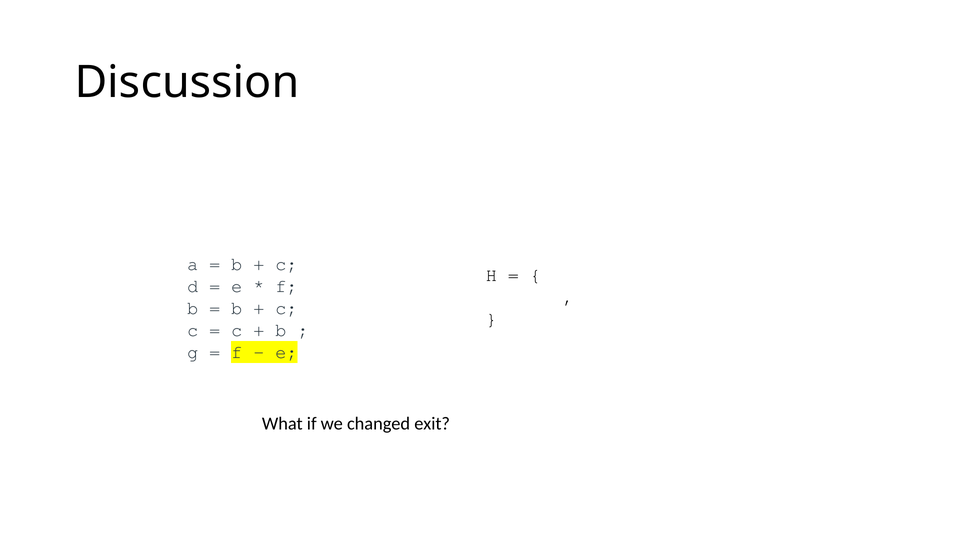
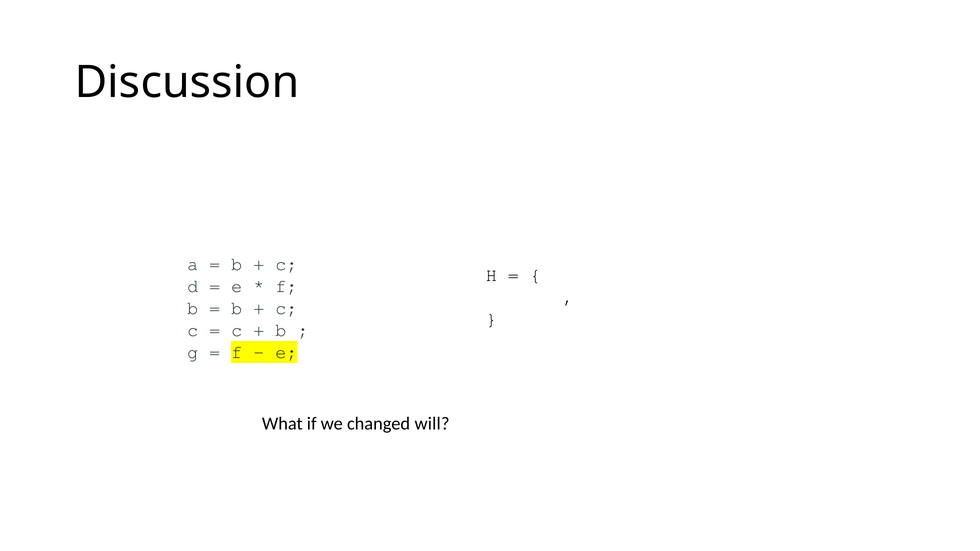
exit: exit -> will
